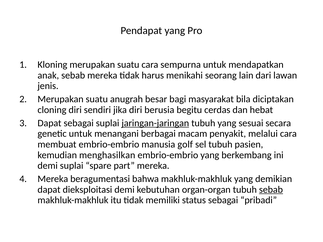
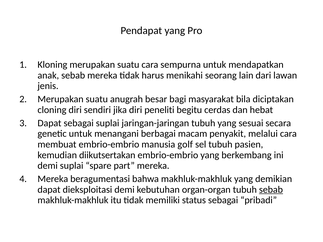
berusia: berusia -> peneliti
jaringan-jaringan underline: present -> none
menghasilkan: menghasilkan -> diikutsertakan
